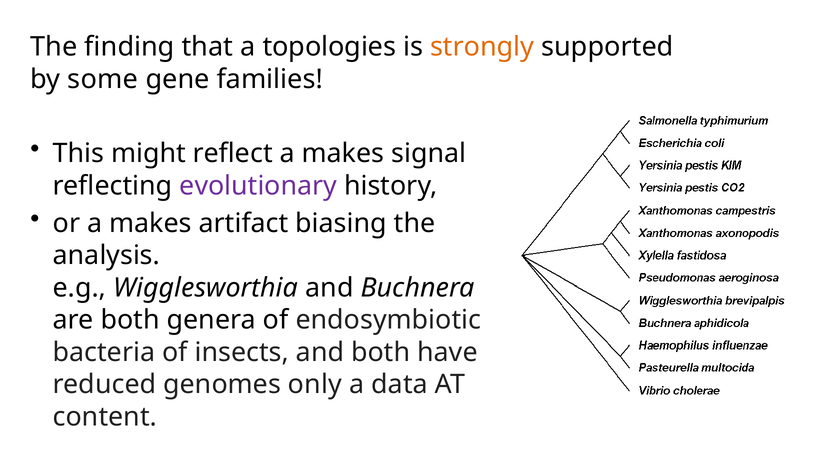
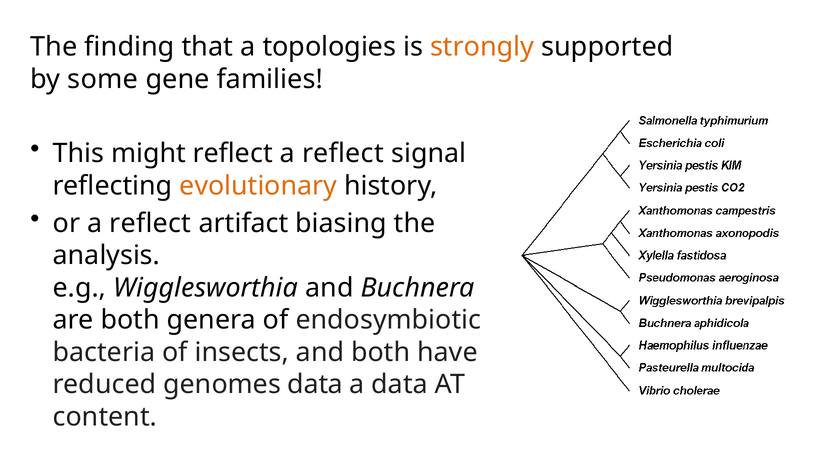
reflect a makes: makes -> reflect
evolutionary colour: purple -> orange
or a makes: makes -> reflect
genomes only: only -> data
